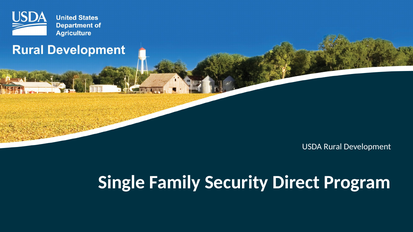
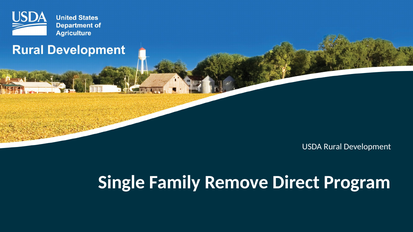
Security: Security -> Remove
